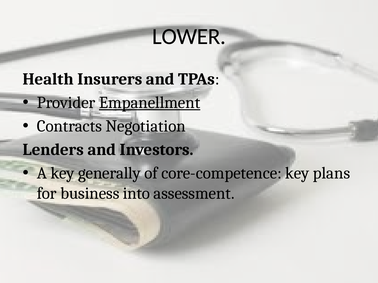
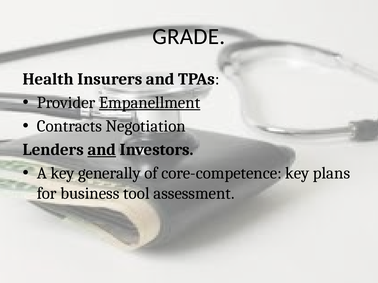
LOWER: LOWER -> GRADE
and at (102, 150) underline: none -> present
into: into -> tool
